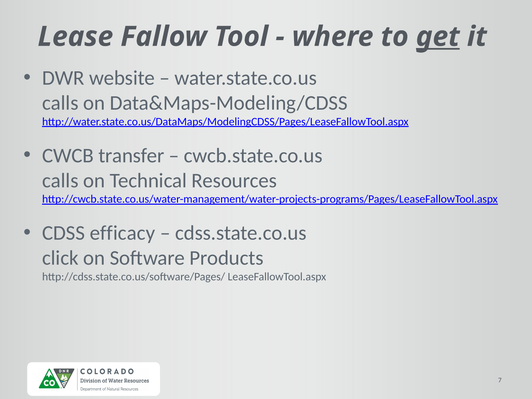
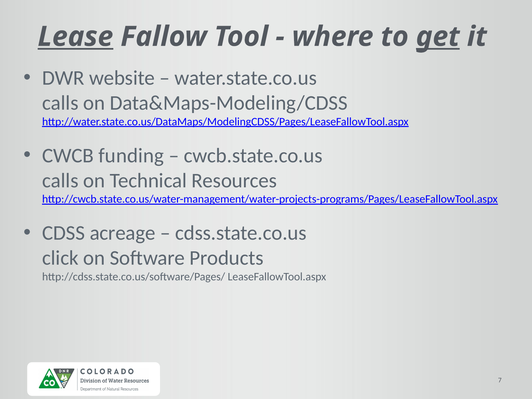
Lease underline: none -> present
transfer: transfer -> funding
efficacy: efficacy -> acreage
